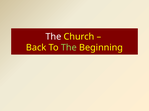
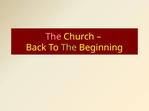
The at (53, 37) colour: white -> pink
